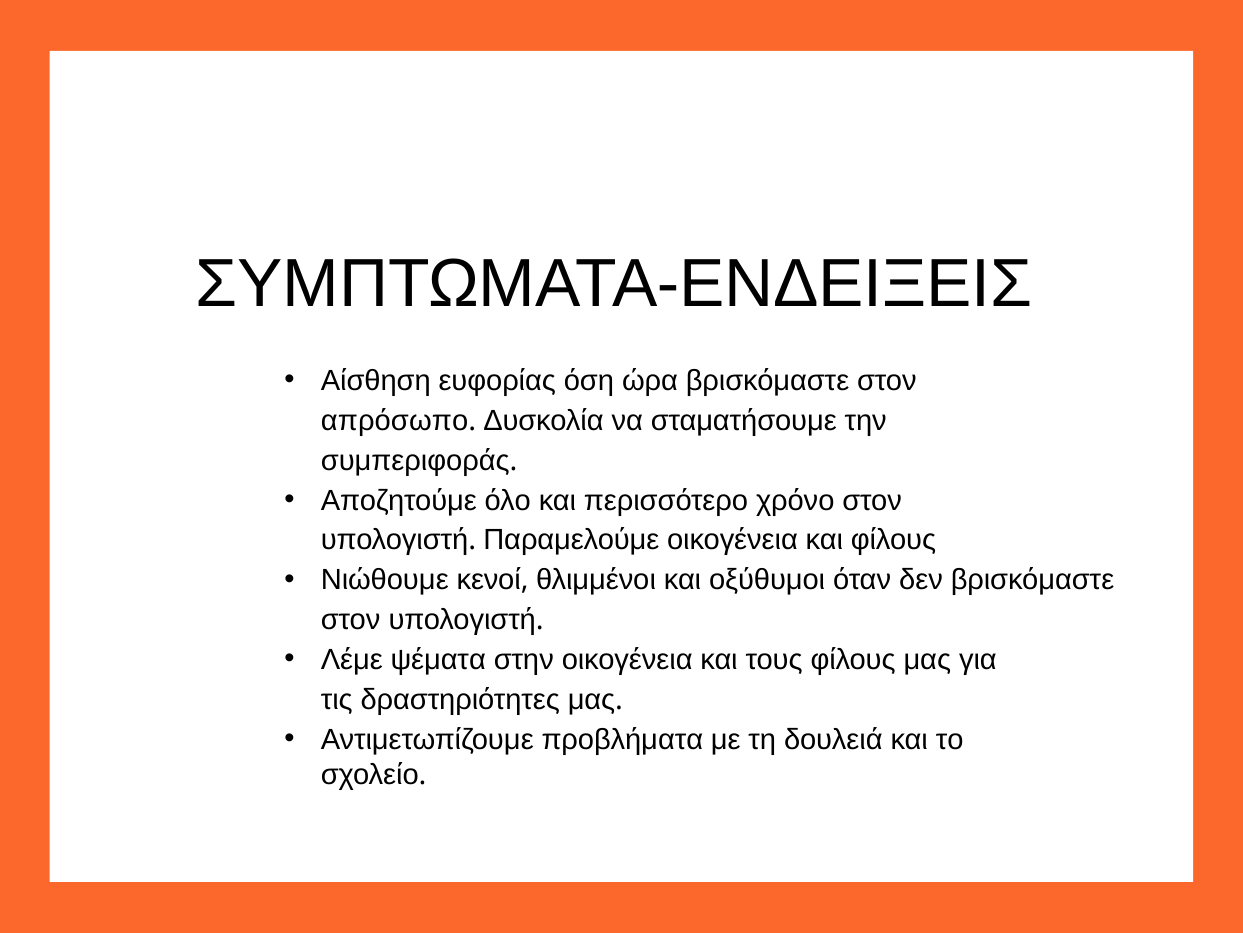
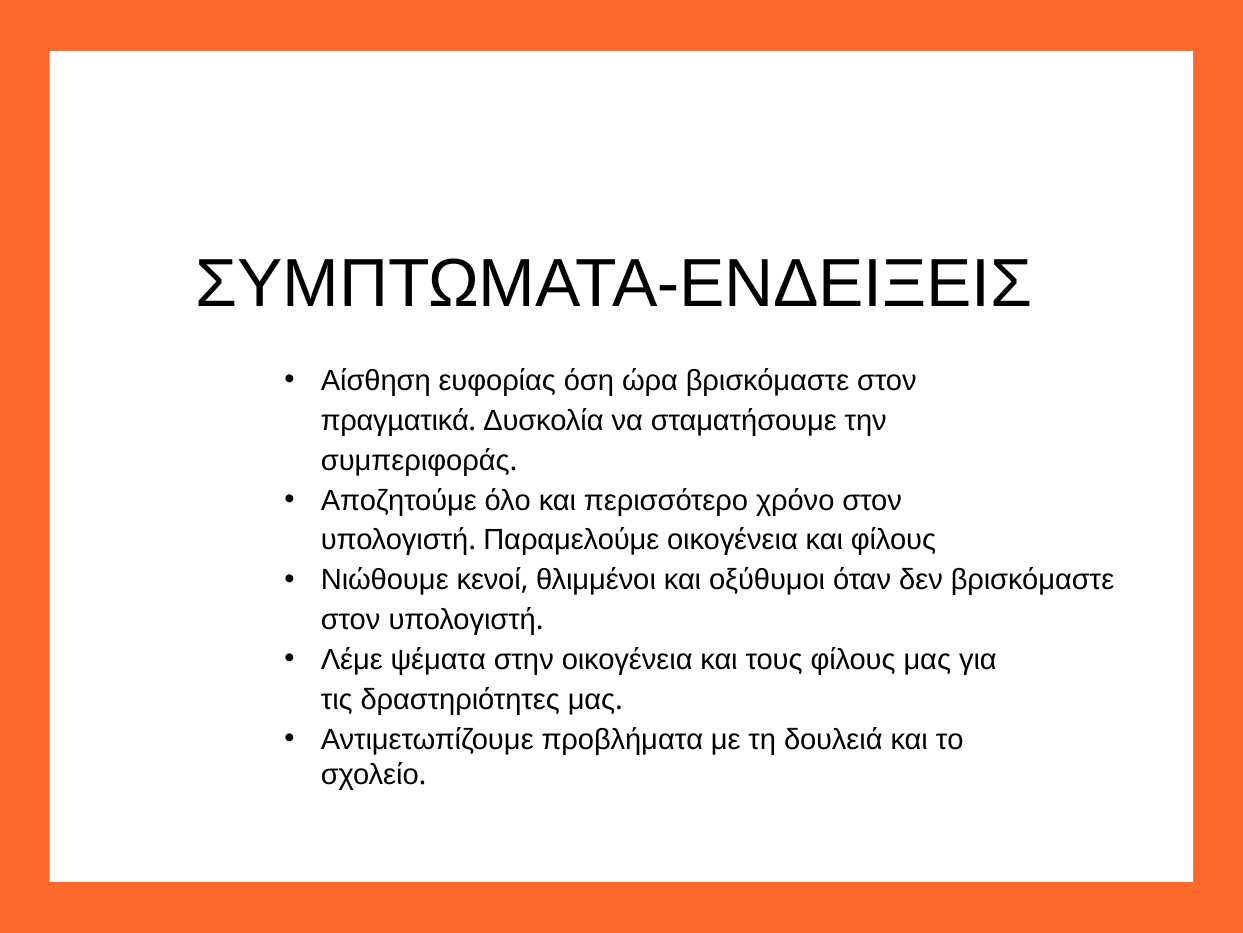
απρόσωπο: απρόσωπο -> πραγµατικά
